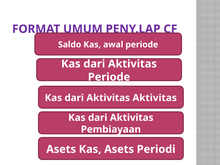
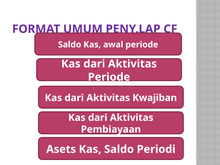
Aktivitas Aktivitas: Aktivitas -> Kwajiban
Kas Asets: Asets -> Saldo
